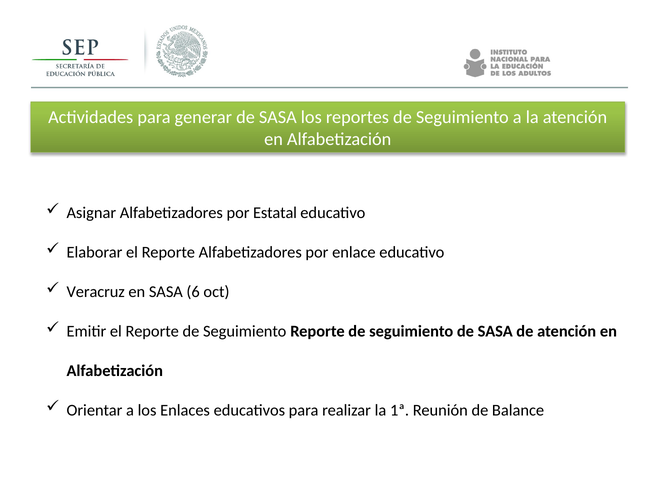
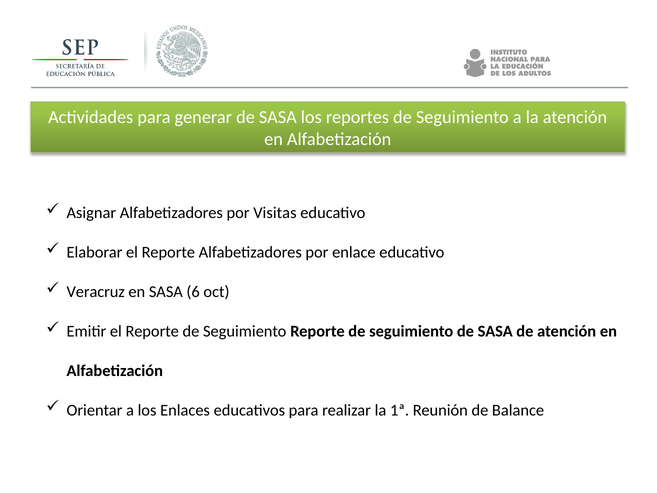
Estatal: Estatal -> Visitas
